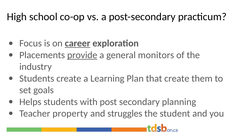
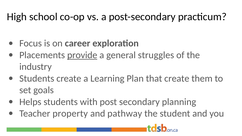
career underline: present -> none
monitors: monitors -> struggles
struggles: struggles -> pathway
